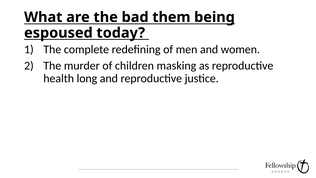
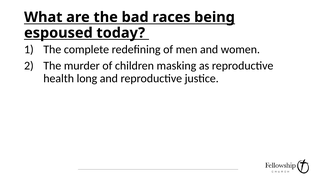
them: them -> races
